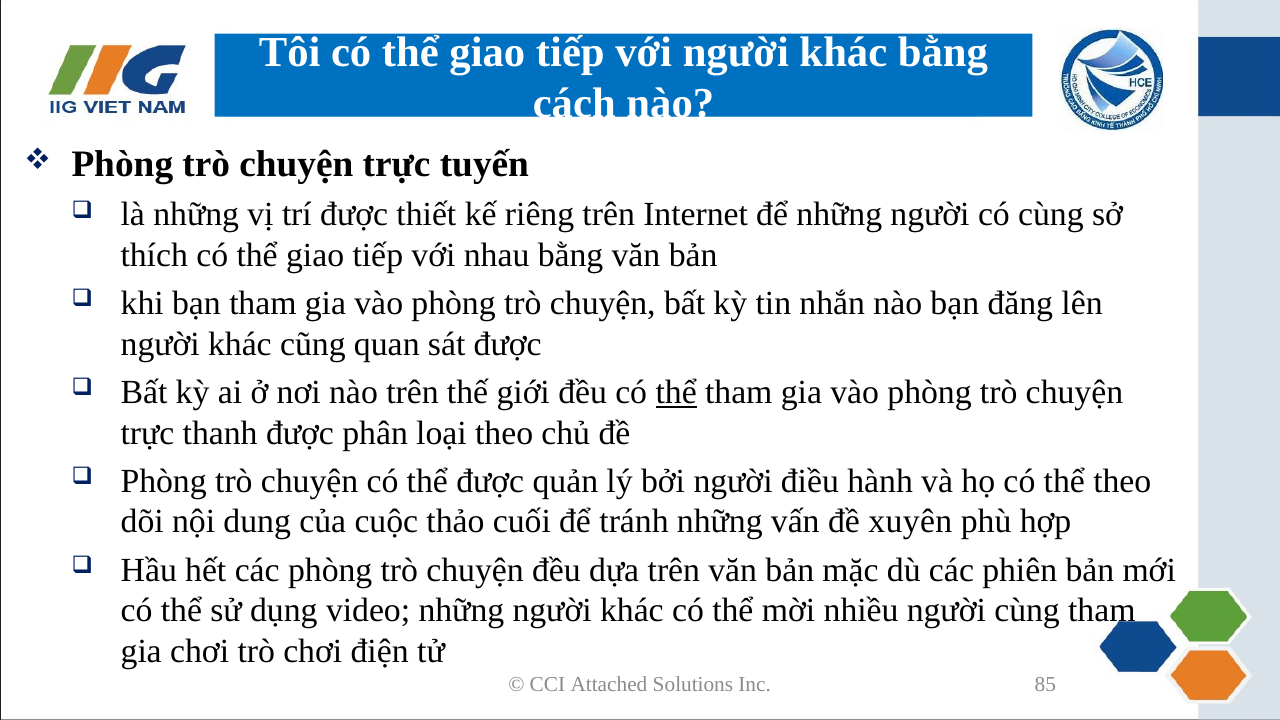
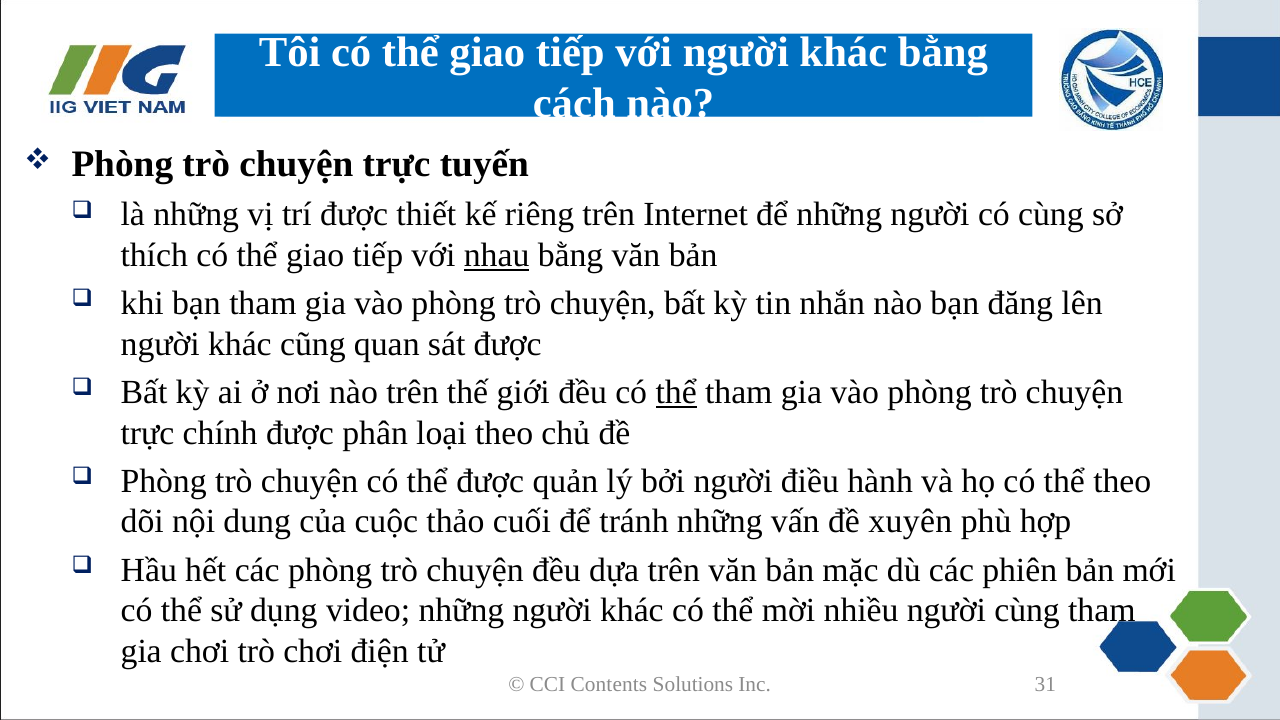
nhau underline: none -> present
thanh: thanh -> chính
Attached: Attached -> Contents
85: 85 -> 31
